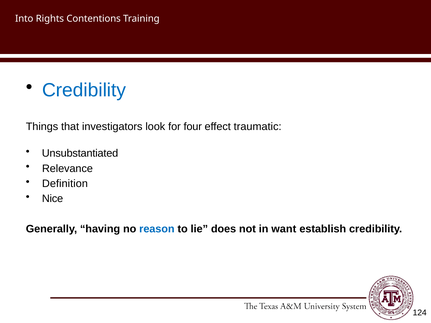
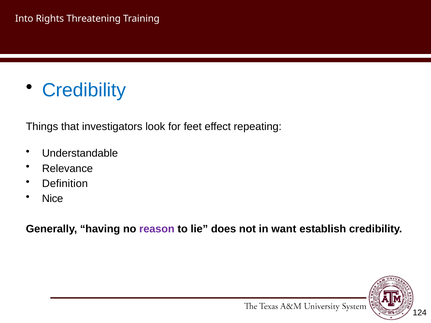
Contentions: Contentions -> Threatening
four: four -> feet
traumatic: traumatic -> repeating
Unsubstantiated: Unsubstantiated -> Understandable
reason colour: blue -> purple
